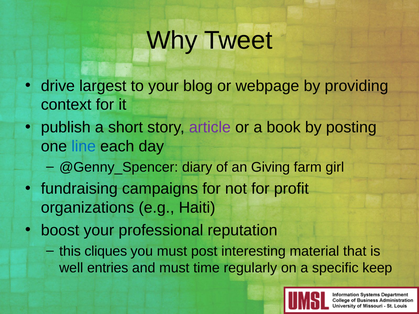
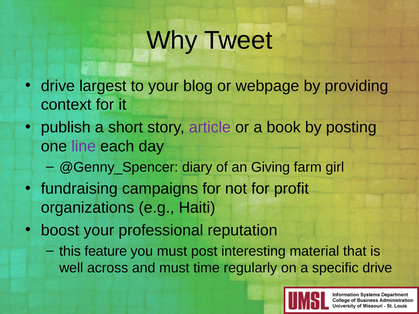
line colour: blue -> purple
cliques: cliques -> feature
entries: entries -> across
specific keep: keep -> drive
